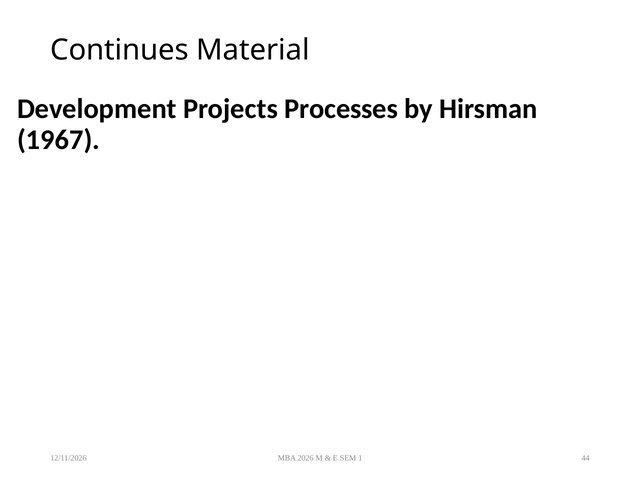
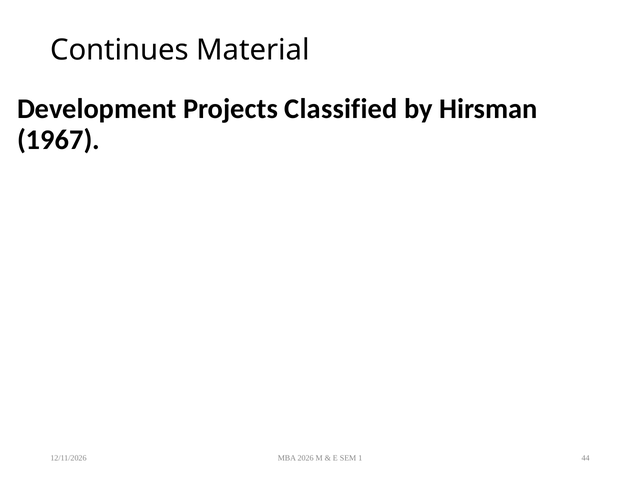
Processes: Processes -> Classified
